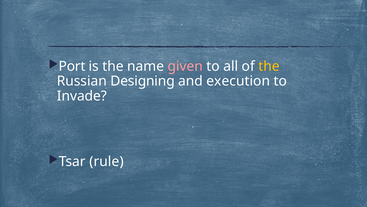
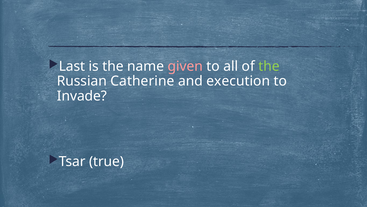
Port: Port -> Last
the at (269, 66) colour: yellow -> light green
Designing: Designing -> Catherine
rule: rule -> true
